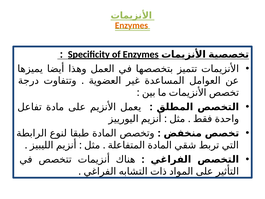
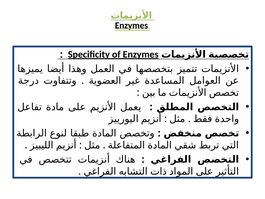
Enzymes at (131, 25) colour: orange -> black
